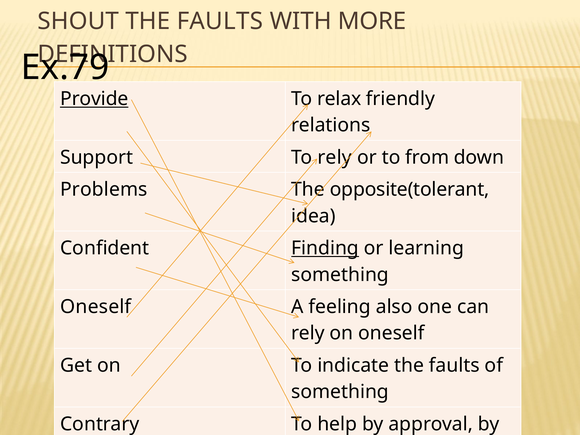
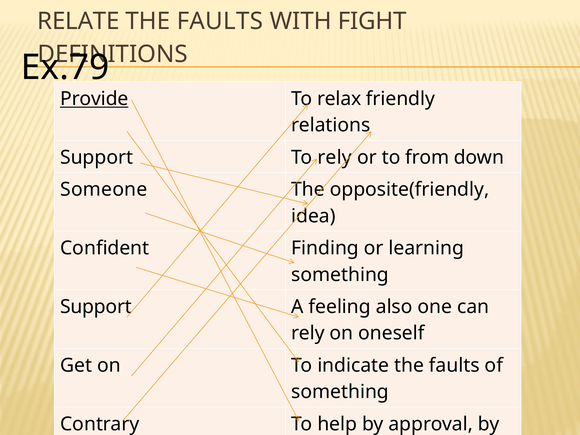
SHOUT: SHOUT -> RELATE
MORE: MORE -> FIGHT
Problems: Problems -> Someone
opposite(tolerant: opposite(tolerant -> opposite(friendly
Finding underline: present -> none
Oneself at (96, 307): Oneself -> Support
